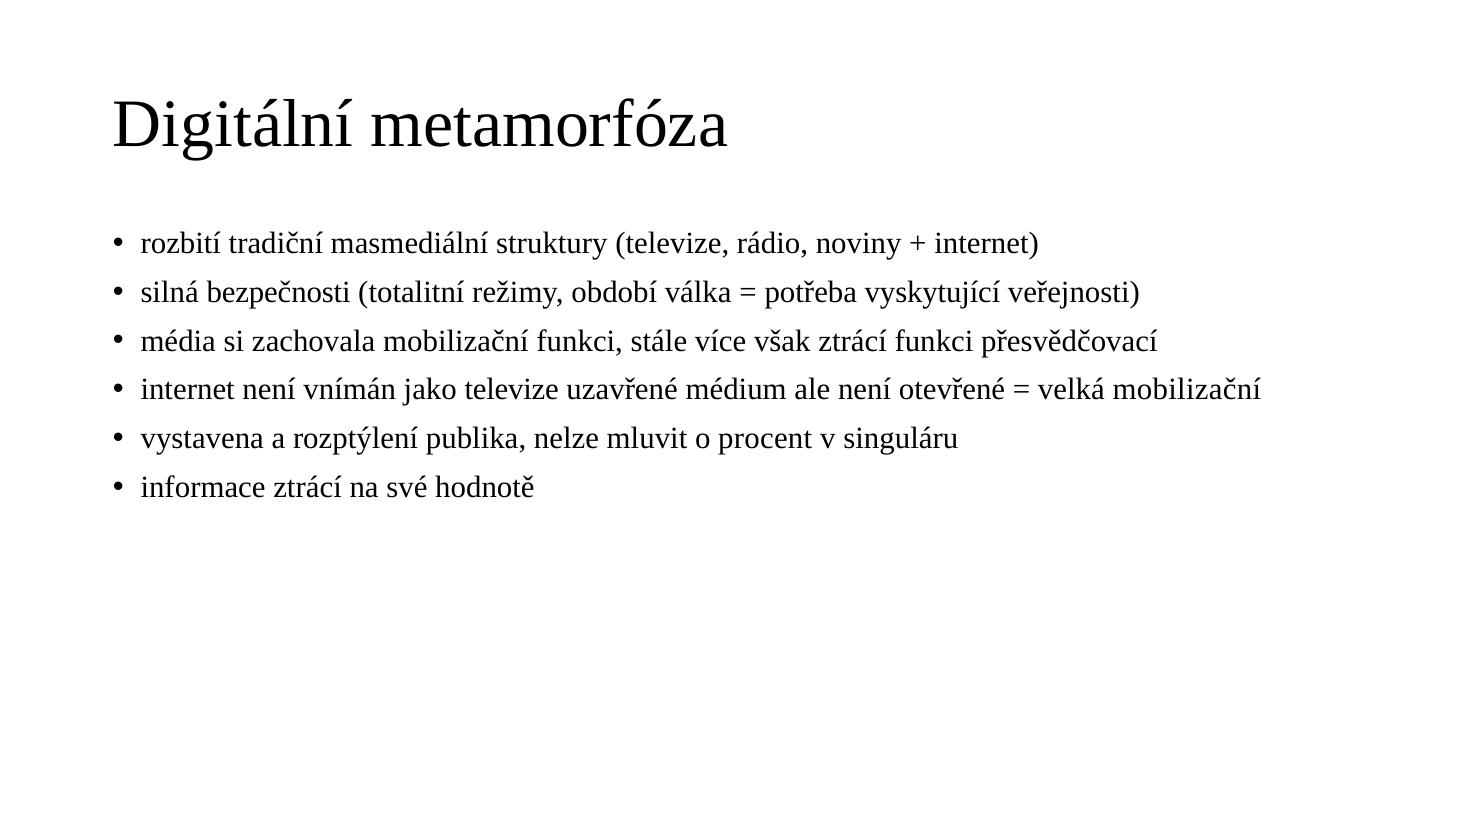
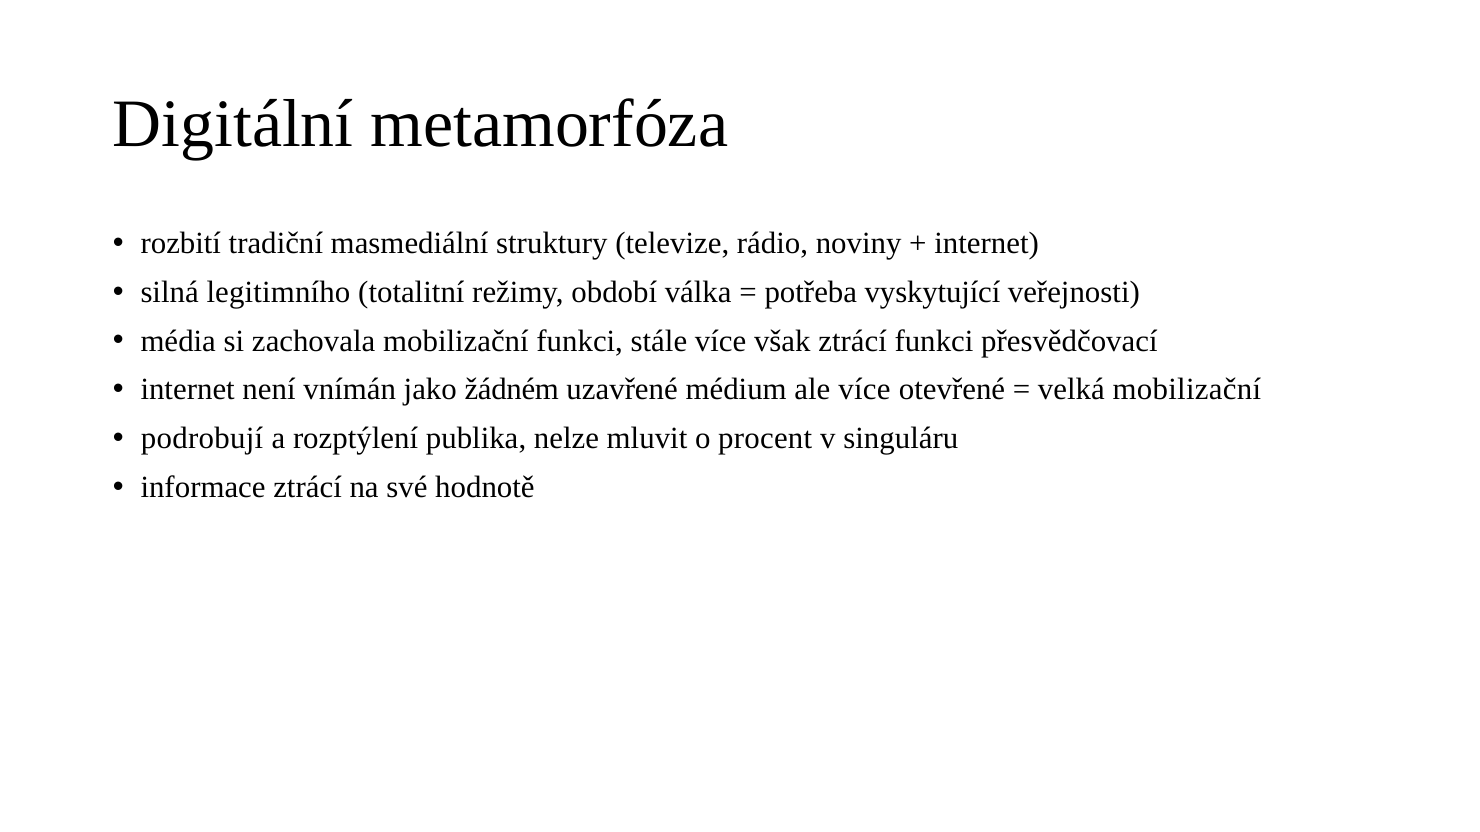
bezpečnosti: bezpečnosti -> legitimního
jako televize: televize -> žádném
ale není: není -> více
vystavena: vystavena -> podrobují
